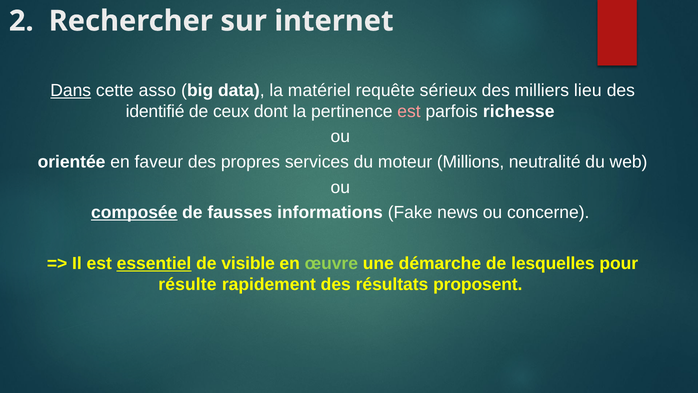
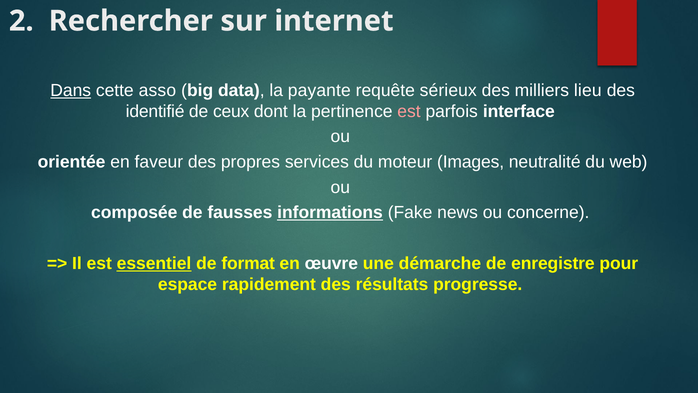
matériel: matériel -> payante
richesse: richesse -> interface
Millions: Millions -> Images
composée underline: present -> none
informations underline: none -> present
visible: visible -> format
œuvre colour: light green -> white
lesquelles: lesquelles -> enregistre
résulte: résulte -> espace
proposent: proposent -> progresse
